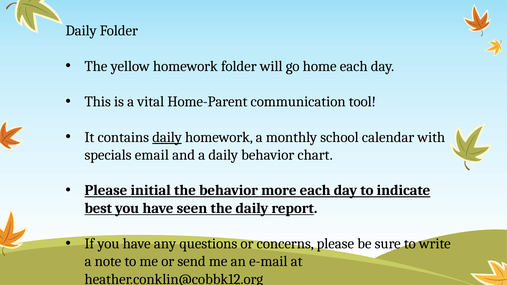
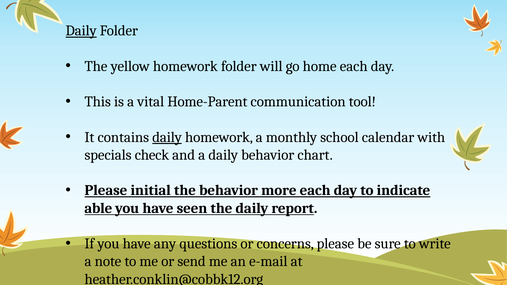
Daily at (81, 31) underline: none -> present
email: email -> check
best: best -> able
